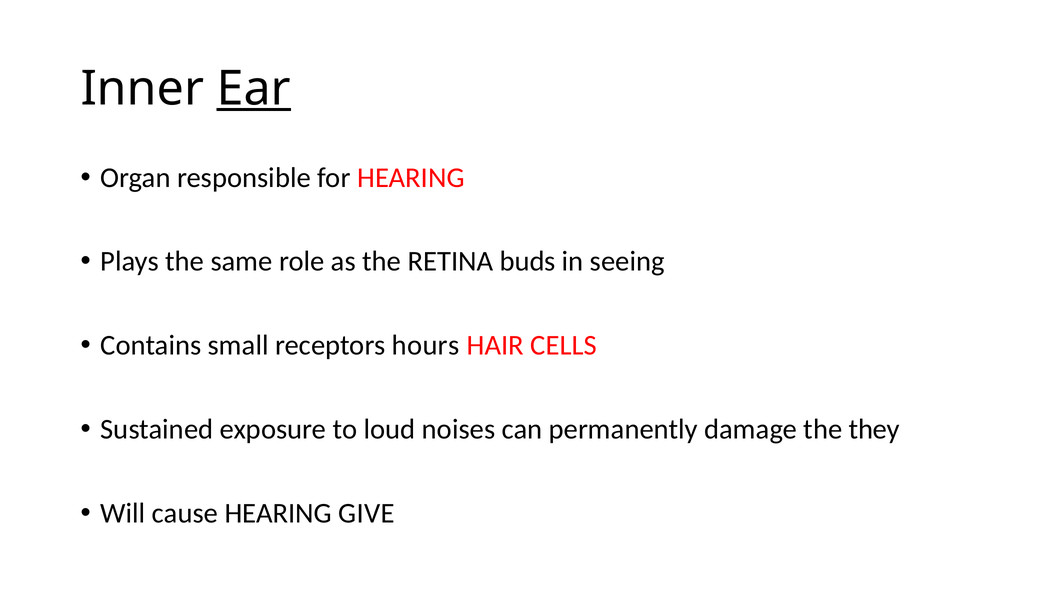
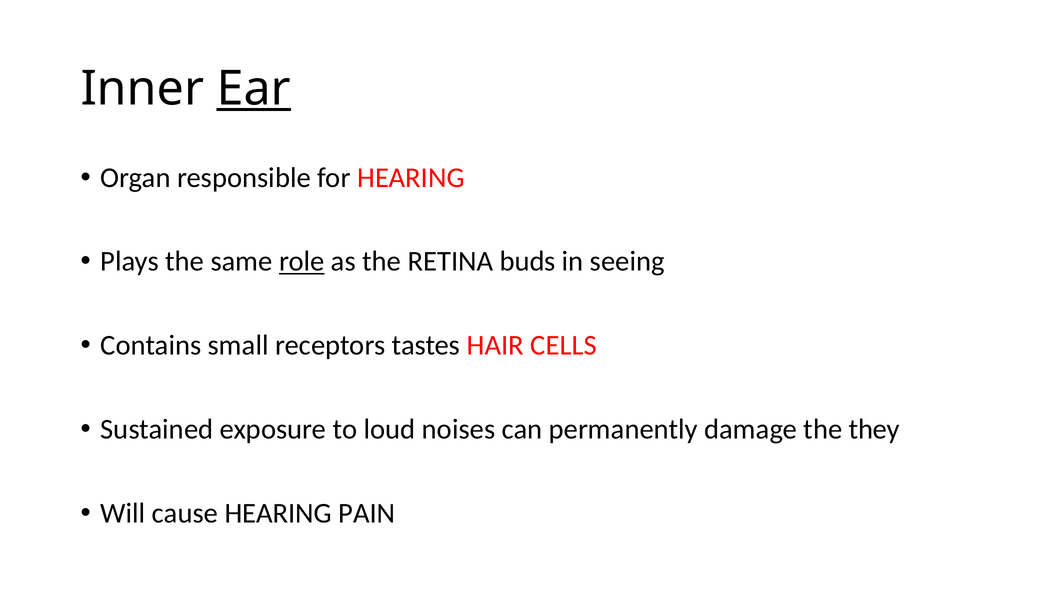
role underline: none -> present
hours: hours -> tastes
GIVE: GIVE -> PAIN
